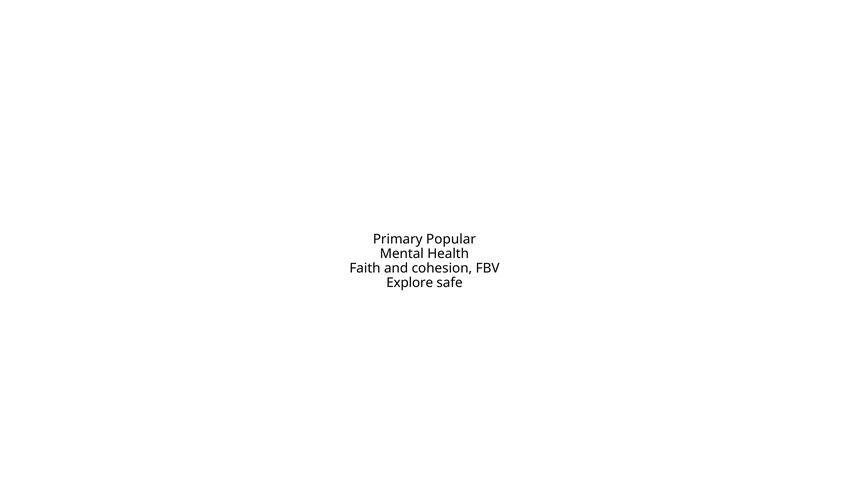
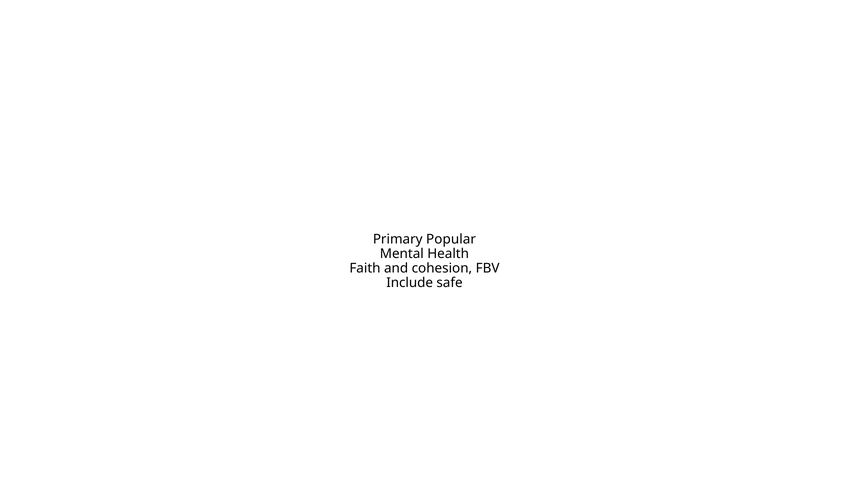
Explore: Explore -> Include
